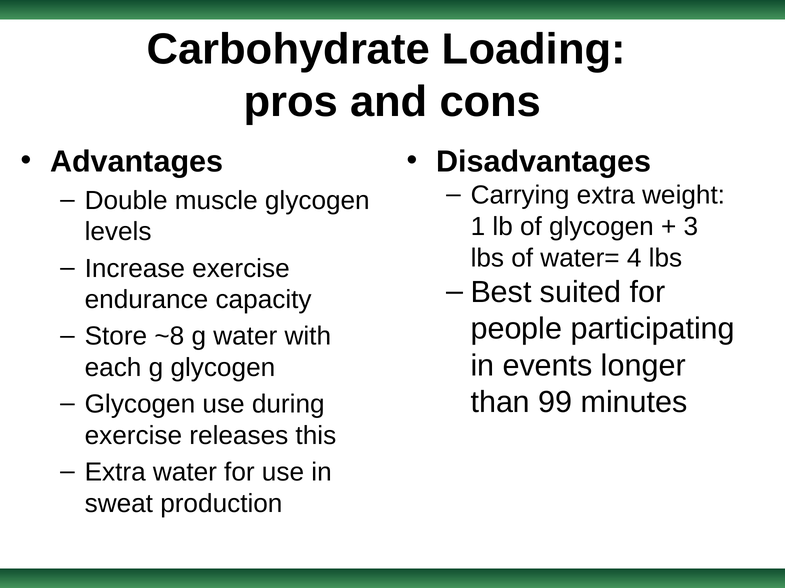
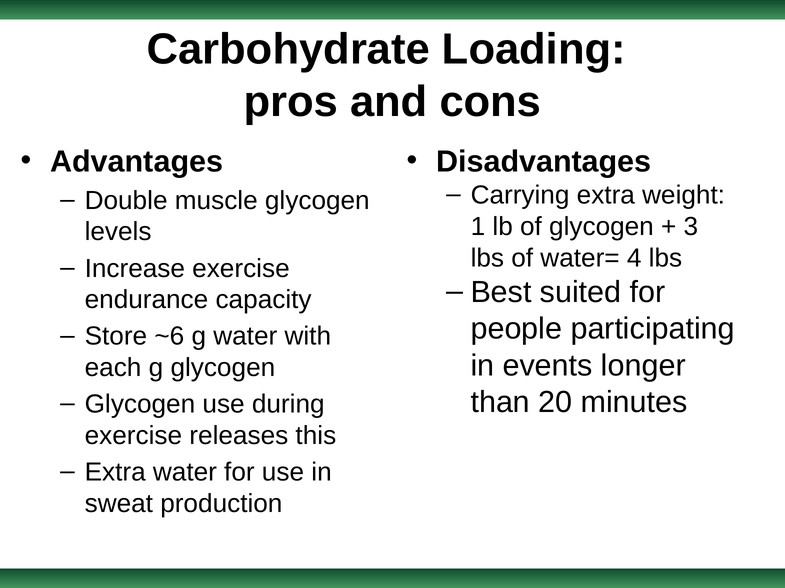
~8: ~8 -> ~6
99: 99 -> 20
